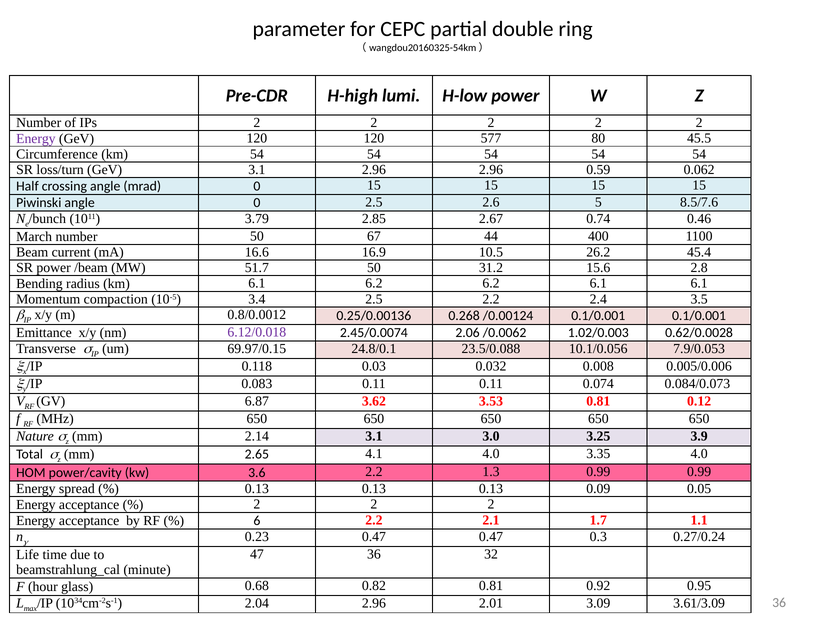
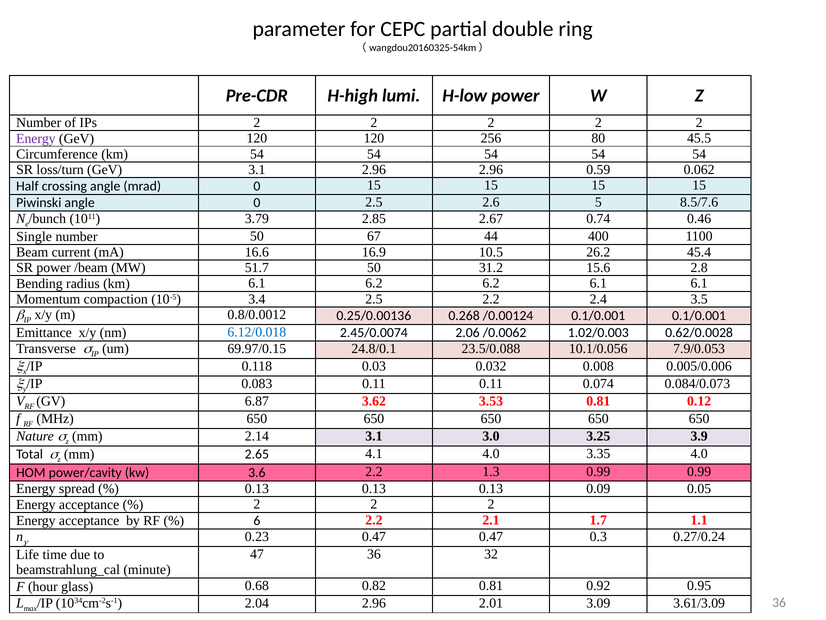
577: 577 -> 256
March: March -> Single
6.12/0.018 colour: purple -> blue
